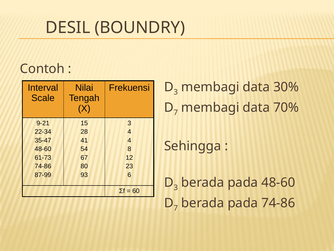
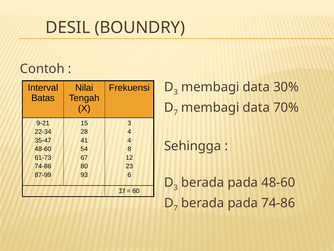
Scale: Scale -> Batas
